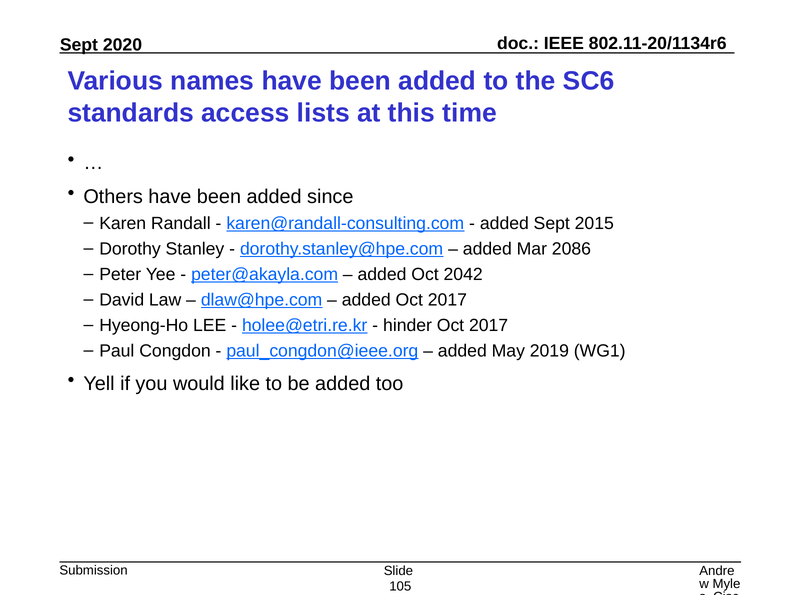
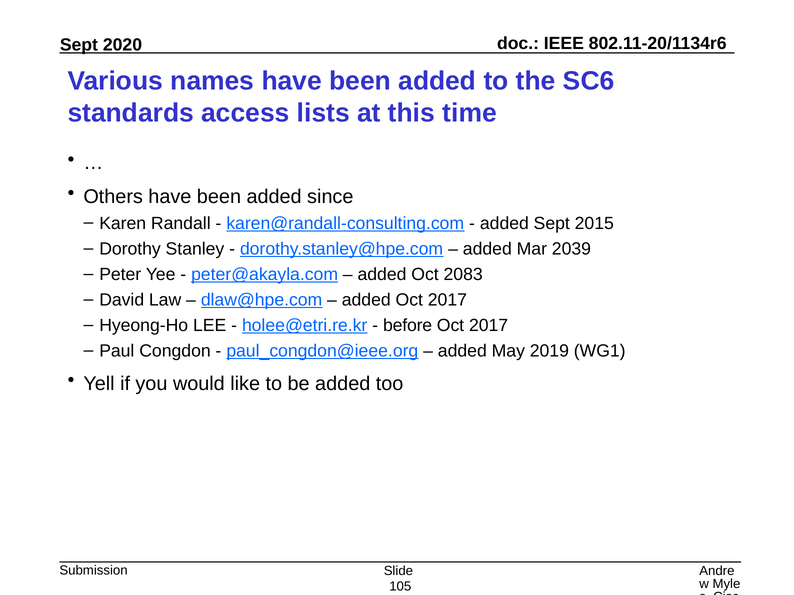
2086: 2086 -> 2039
2042: 2042 -> 2083
hinder: hinder -> before
